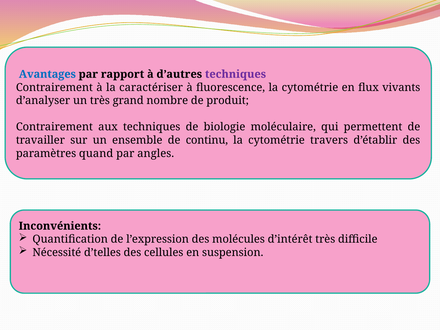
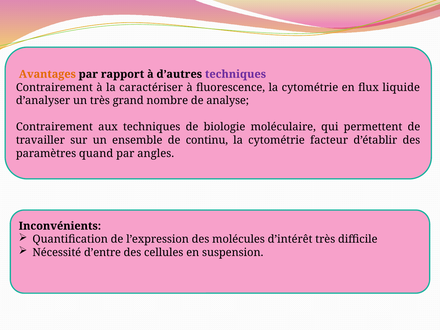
Avantages colour: blue -> orange
vivants: vivants -> liquide
produit: produit -> analyse
travers: travers -> facteur
d’telles: d’telles -> d’entre
